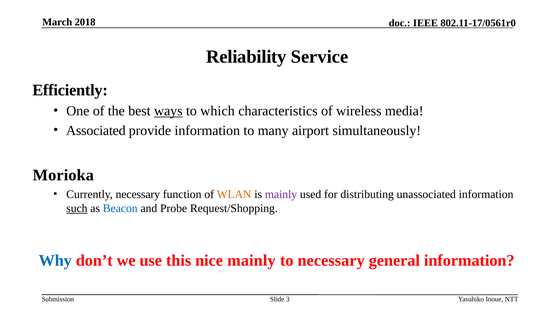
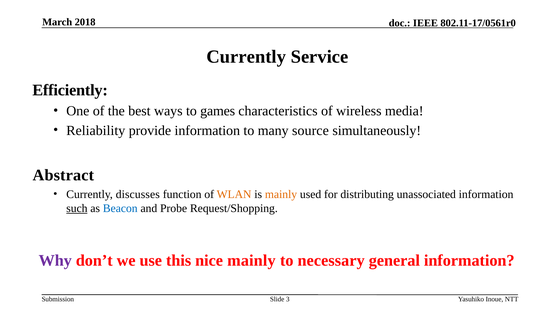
Reliability at (246, 57): Reliability -> Currently
ways underline: present -> none
which: which -> games
Associated: Associated -> Reliability
airport: airport -> source
Morioka: Morioka -> Abstract
Currently necessary: necessary -> discusses
mainly at (281, 194) colour: purple -> orange
Why colour: blue -> purple
